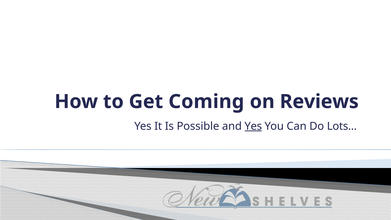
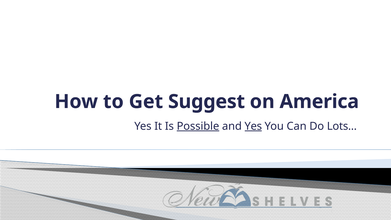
Coming: Coming -> Suggest
Reviews: Reviews -> America
Possible underline: none -> present
